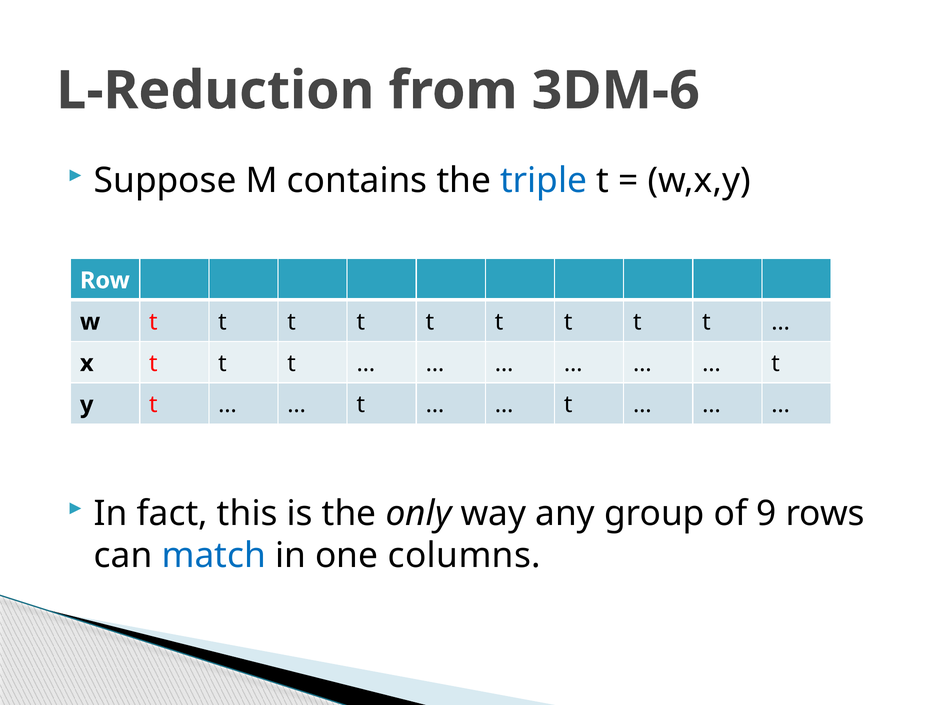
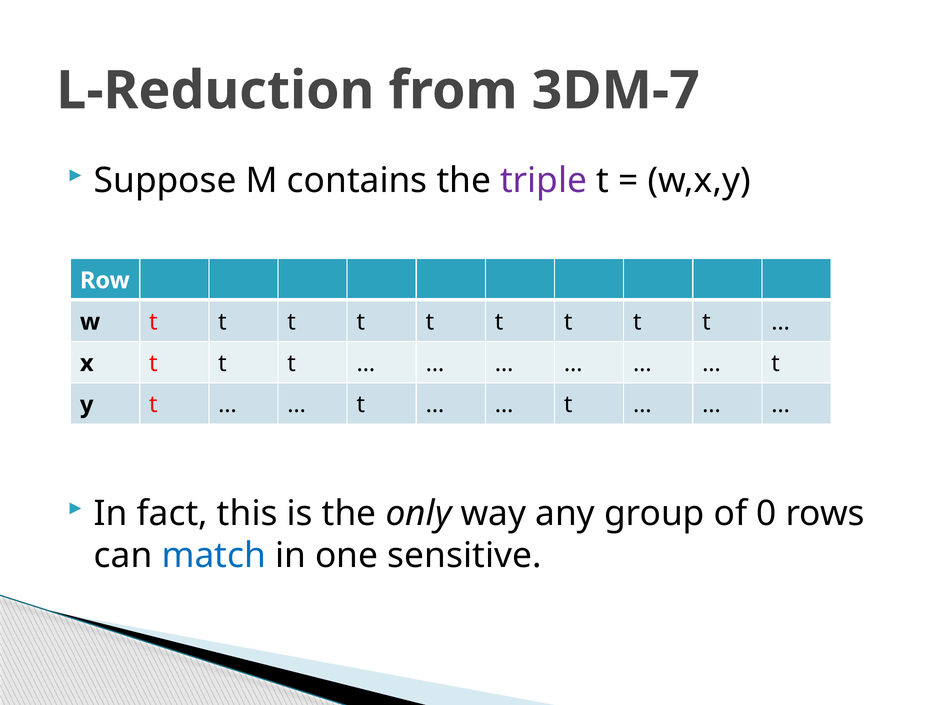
3DM-6: 3DM-6 -> 3DM-7
triple colour: blue -> purple
9: 9 -> 0
columns: columns -> sensitive
